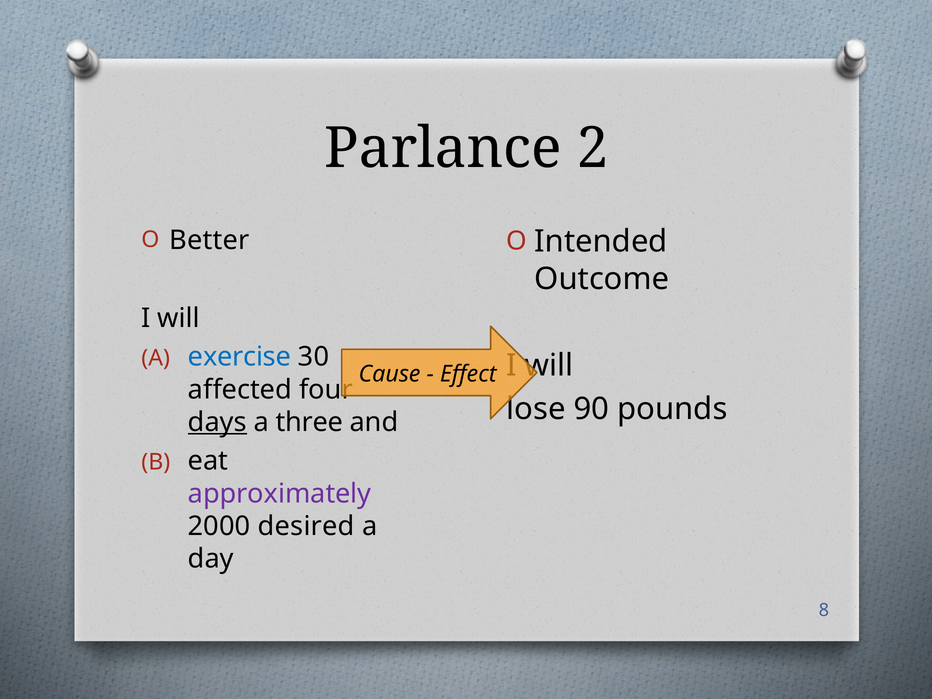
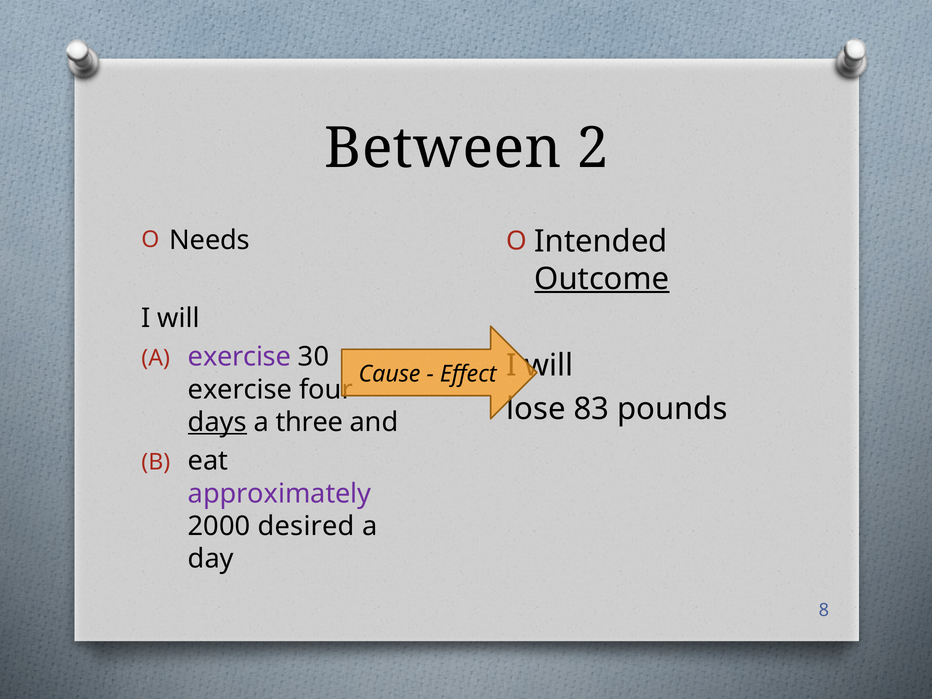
Parlance: Parlance -> Between
Better: Better -> Needs
Outcome underline: none -> present
exercise at (240, 357) colour: blue -> purple
affected at (240, 390): affected -> exercise
90: 90 -> 83
